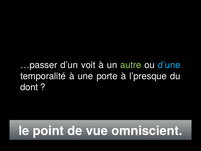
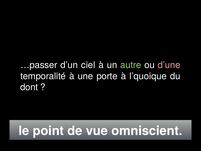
voit: voit -> ciel
d’une colour: light blue -> pink
l’presque: l’presque -> l’quoique
